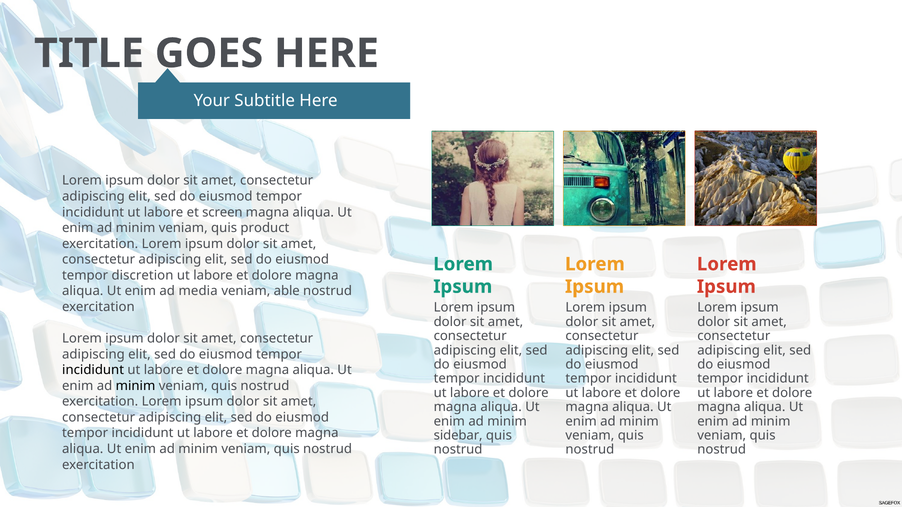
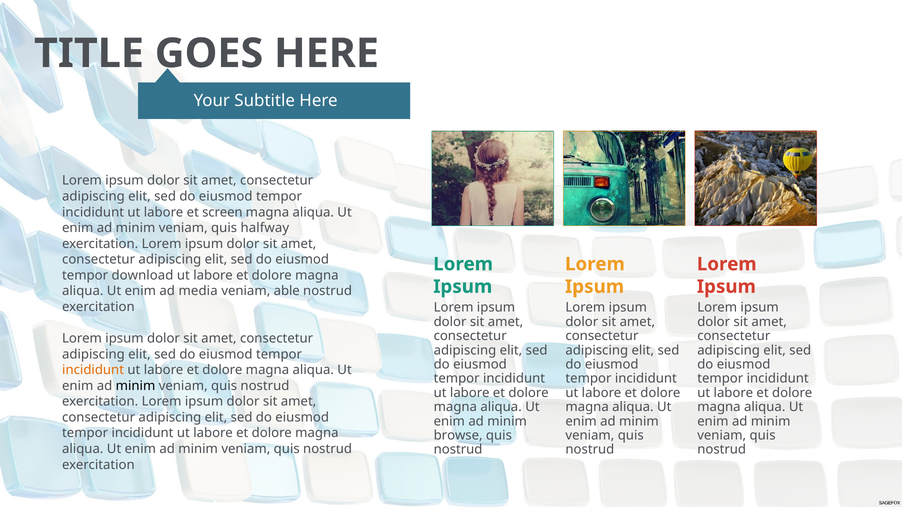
product: product -> halfway
discretion: discretion -> download
incididunt at (93, 370) colour: black -> orange
sidebar: sidebar -> browse
